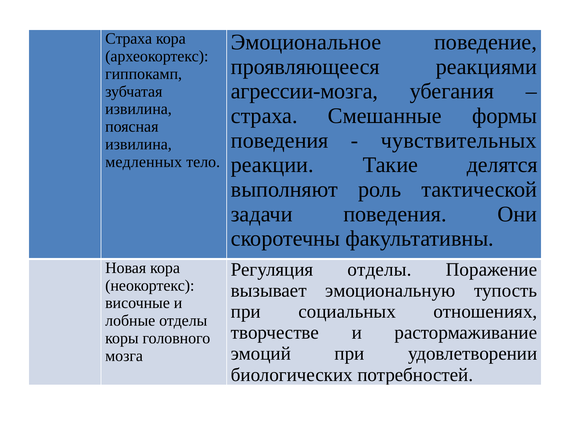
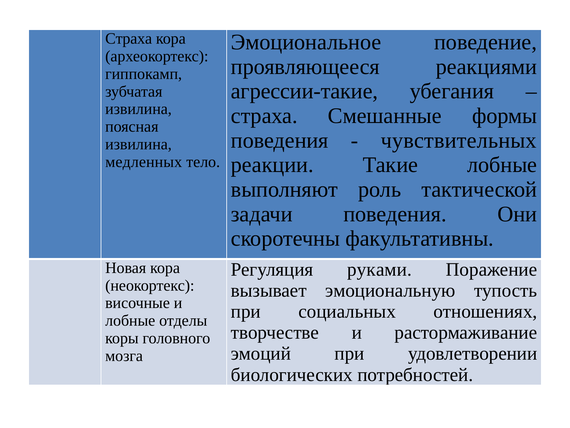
агрессии-мозга: агрессии-мозга -> агрессии-такие
Такие делятся: делятся -> лобные
Регуляция отделы: отделы -> руками
